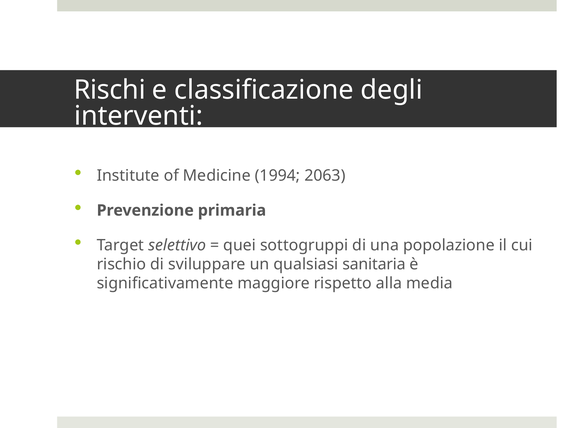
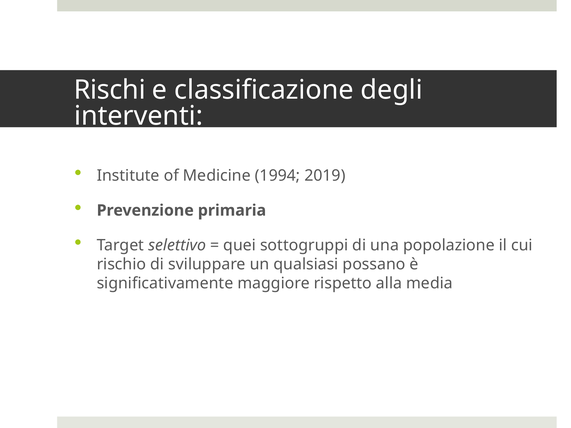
2063: 2063 -> 2019
sanitaria: sanitaria -> possano
